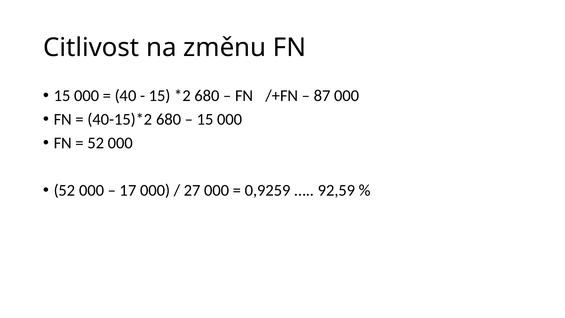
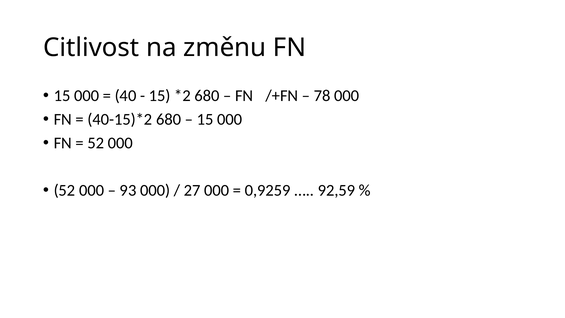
87: 87 -> 78
17: 17 -> 93
